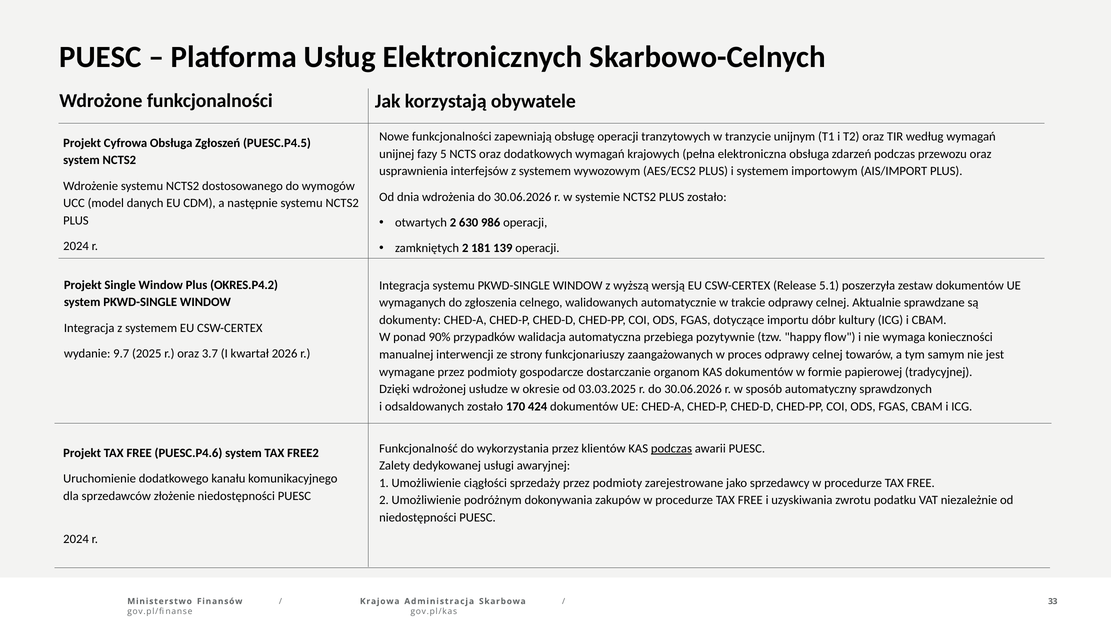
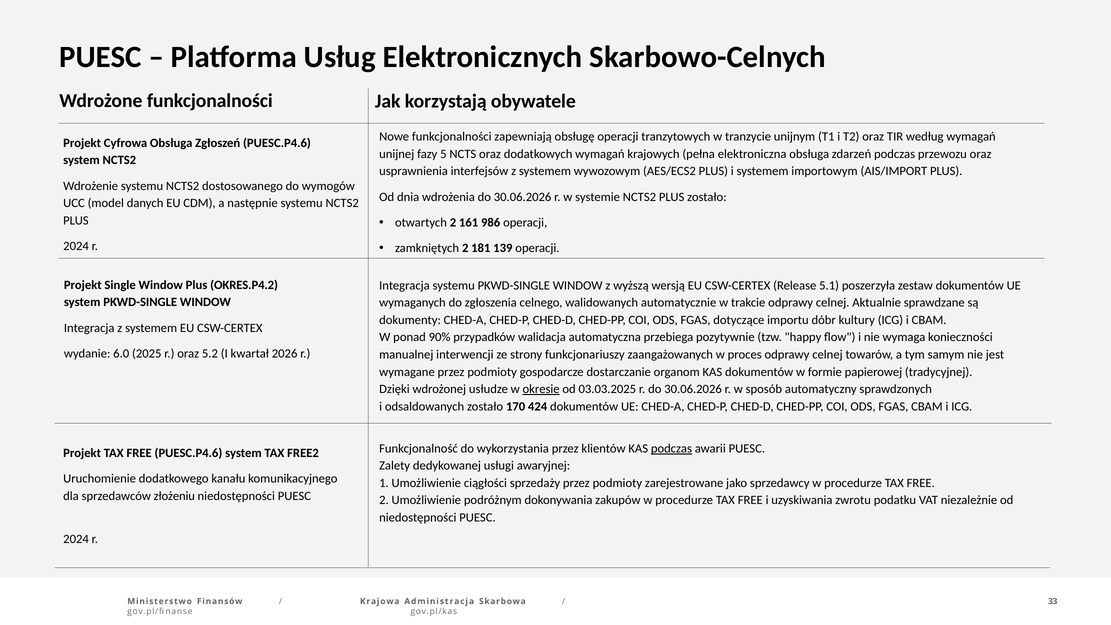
Zgłoszeń PUESC.P4.5: PUESC.P4.5 -> PUESC.P4.6
630: 630 -> 161
9.7: 9.7 -> 6.0
3.7: 3.7 -> 5.2
okresie underline: none -> present
złożenie: złożenie -> złożeniu
